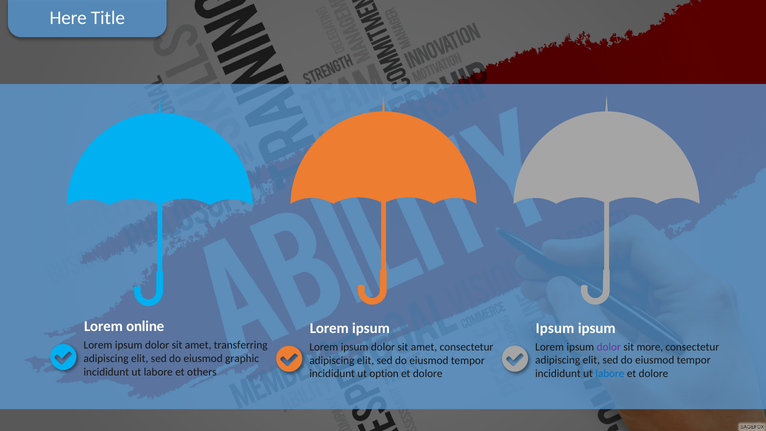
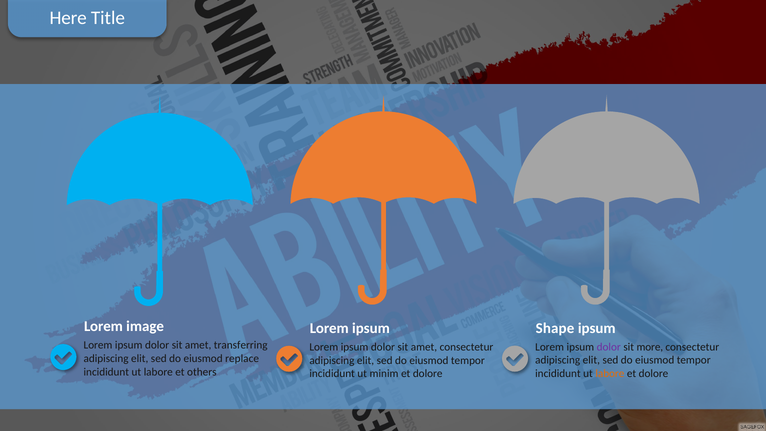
online: online -> image
Ipsum at (555, 328): Ipsum -> Shape
graphic: graphic -> replace
labore at (610, 374) colour: blue -> orange
option: option -> minim
